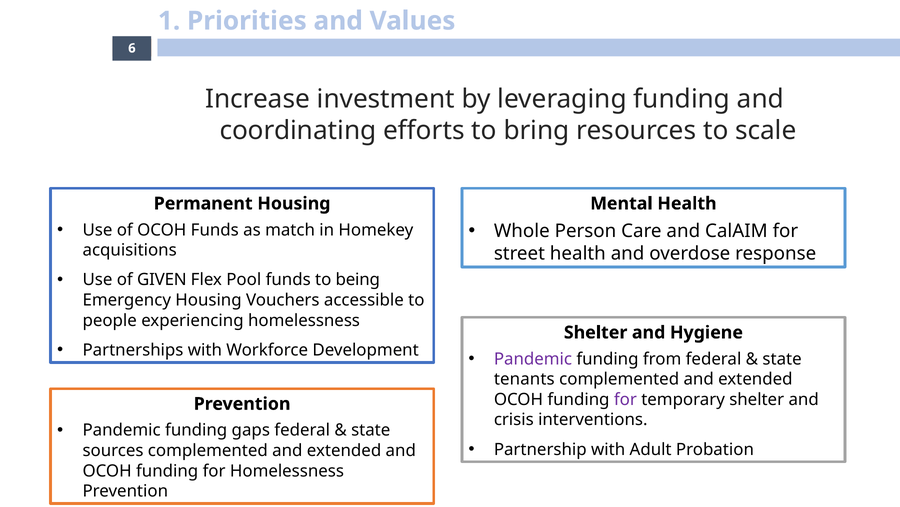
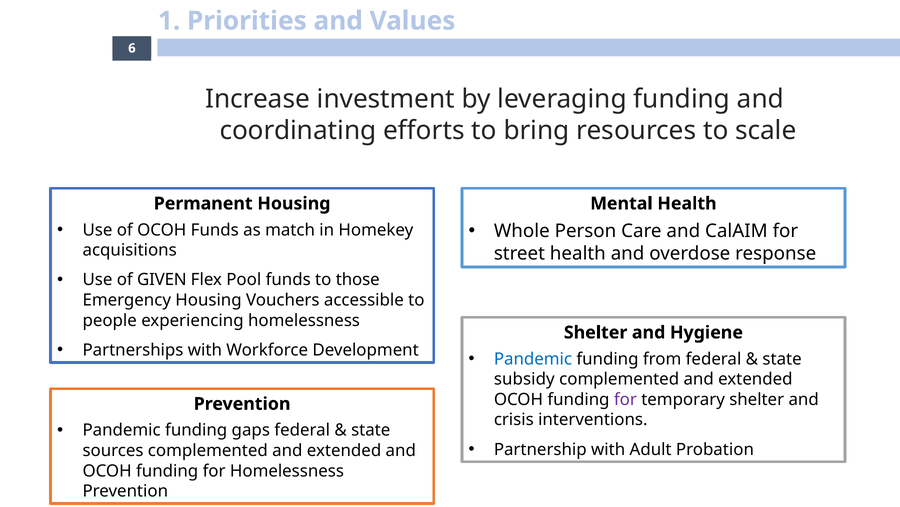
being: being -> those
Pandemic at (533, 358) colour: purple -> blue
tenants: tenants -> subsidy
